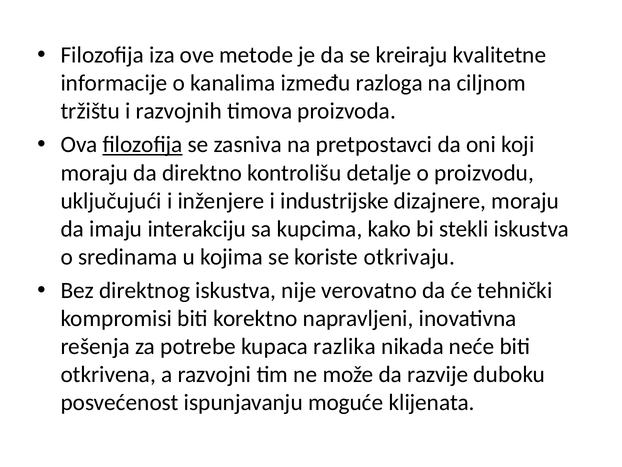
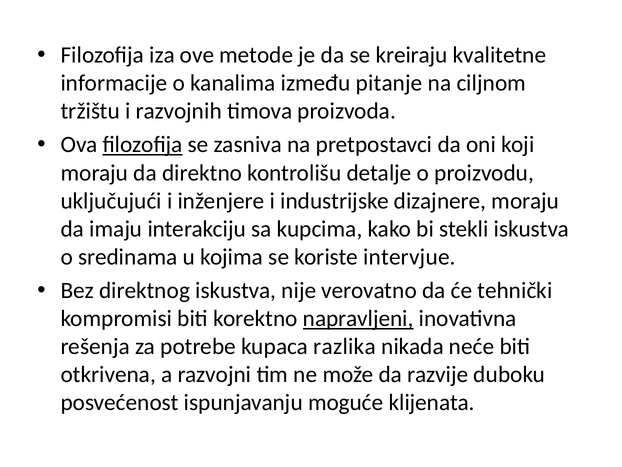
razloga: razloga -> pitanje
otkrivaju: otkrivaju -> intervjue
napravljeni underline: none -> present
